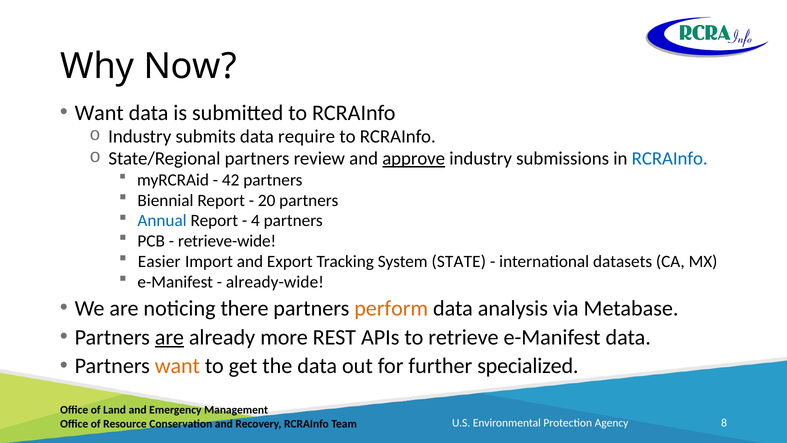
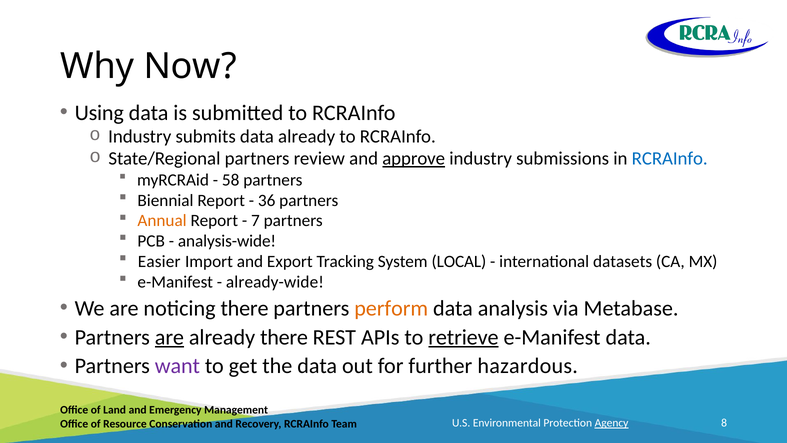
Want at (99, 113): Want -> Using
data require: require -> already
42: 42 -> 58
20: 20 -> 36
Annual colour: blue -> orange
4: 4 -> 7
retrieve-wide: retrieve-wide -> analysis-wide
STATE: STATE -> LOCAL
already more: more -> there
retrieve underline: none -> present
want at (177, 366) colour: orange -> purple
specialized: specialized -> hazardous
Agency underline: none -> present
